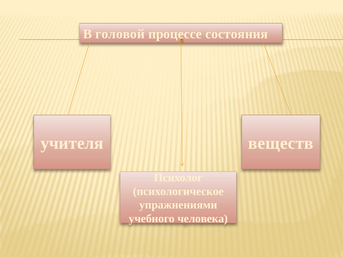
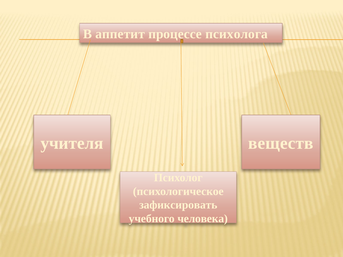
головой: головой -> аппетит
состояния: состояния -> психолога
упражнениями: упражнениями -> зафиксировать
